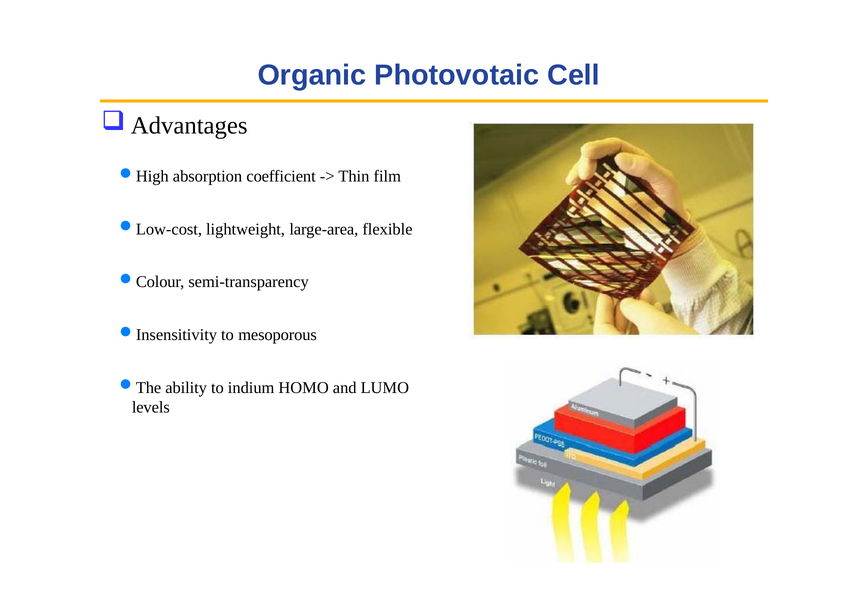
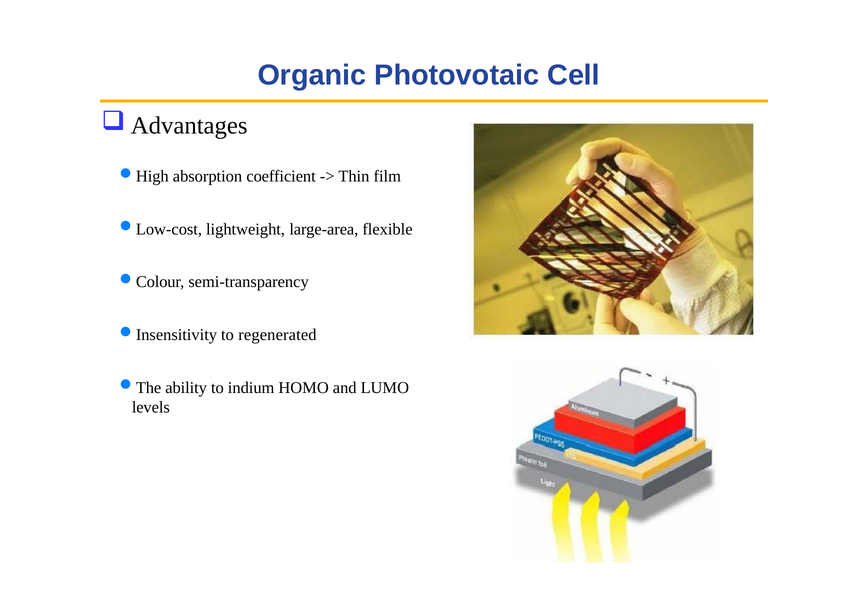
mesoporous: mesoporous -> regenerated
